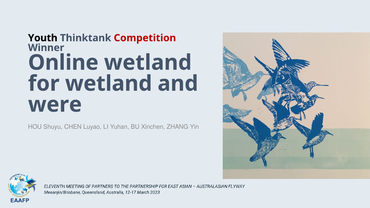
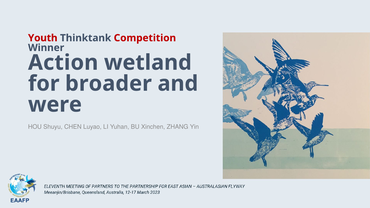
Youth colour: black -> red
Online: Online -> Action
for wetland: wetland -> broader
